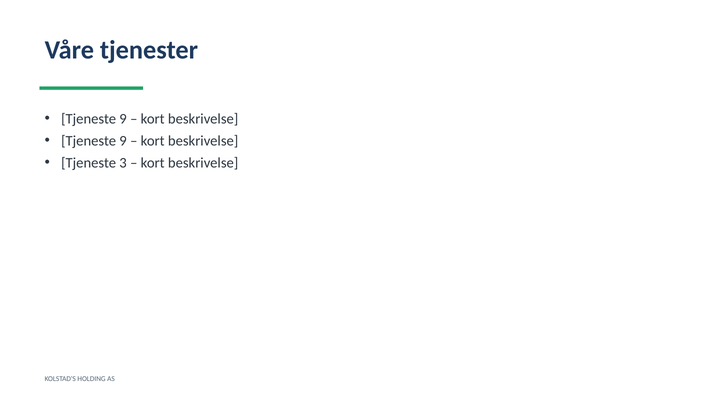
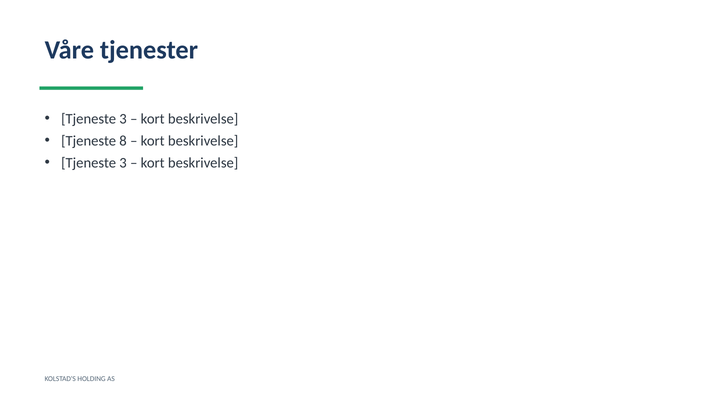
9 at (123, 119): 9 -> 3
9 at (123, 141): 9 -> 8
